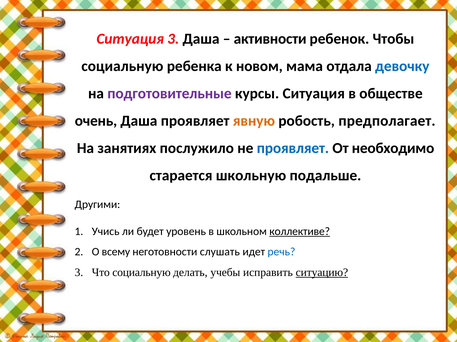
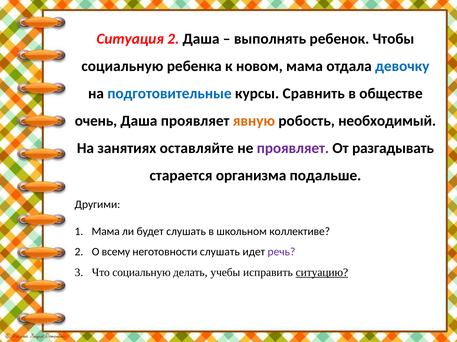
Ситуация 3: 3 -> 2
активности: активности -> выполнять
подготовительные colour: purple -> blue
курсы Ситуация: Ситуация -> Сравнить
предполагает: предполагает -> необходимый
послужило: послужило -> оставляйте
проявляет at (293, 149) colour: blue -> purple
необходимо: необходимо -> разгадывать
школьную: школьную -> организма
Учись at (106, 232): Учись -> Мама
будет уровень: уровень -> слушать
коллективе underline: present -> none
речь colour: blue -> purple
